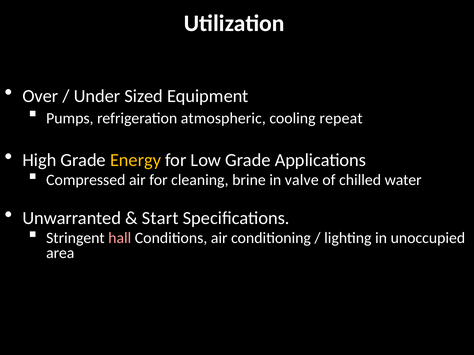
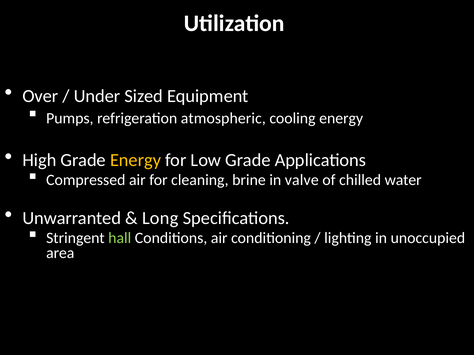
cooling repeat: repeat -> energy
Start: Start -> Long
hall colour: pink -> light green
